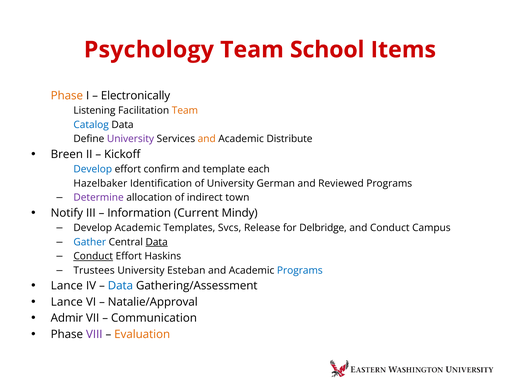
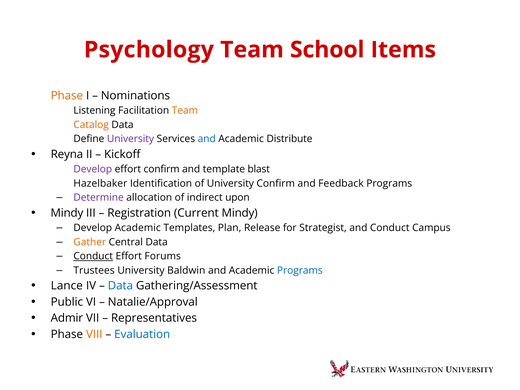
Electronically: Electronically -> Nominations
Catalog colour: blue -> orange
and at (207, 139) colour: orange -> blue
Breen: Breen -> Reyna
Develop at (93, 169) colour: blue -> purple
each: each -> blast
University German: German -> Confirm
Reviewed: Reviewed -> Feedback
town: town -> upon
Notify at (67, 213): Notify -> Mindy
Information: Information -> Registration
Svcs: Svcs -> Plan
Delbridge: Delbridge -> Strategist
Gather colour: blue -> orange
Data at (157, 242) underline: present -> none
Haskins: Haskins -> Forums
Esteban: Esteban -> Baldwin
Lance at (67, 302): Lance -> Public
Communication: Communication -> Representatives
VIII colour: purple -> orange
Evaluation colour: orange -> blue
